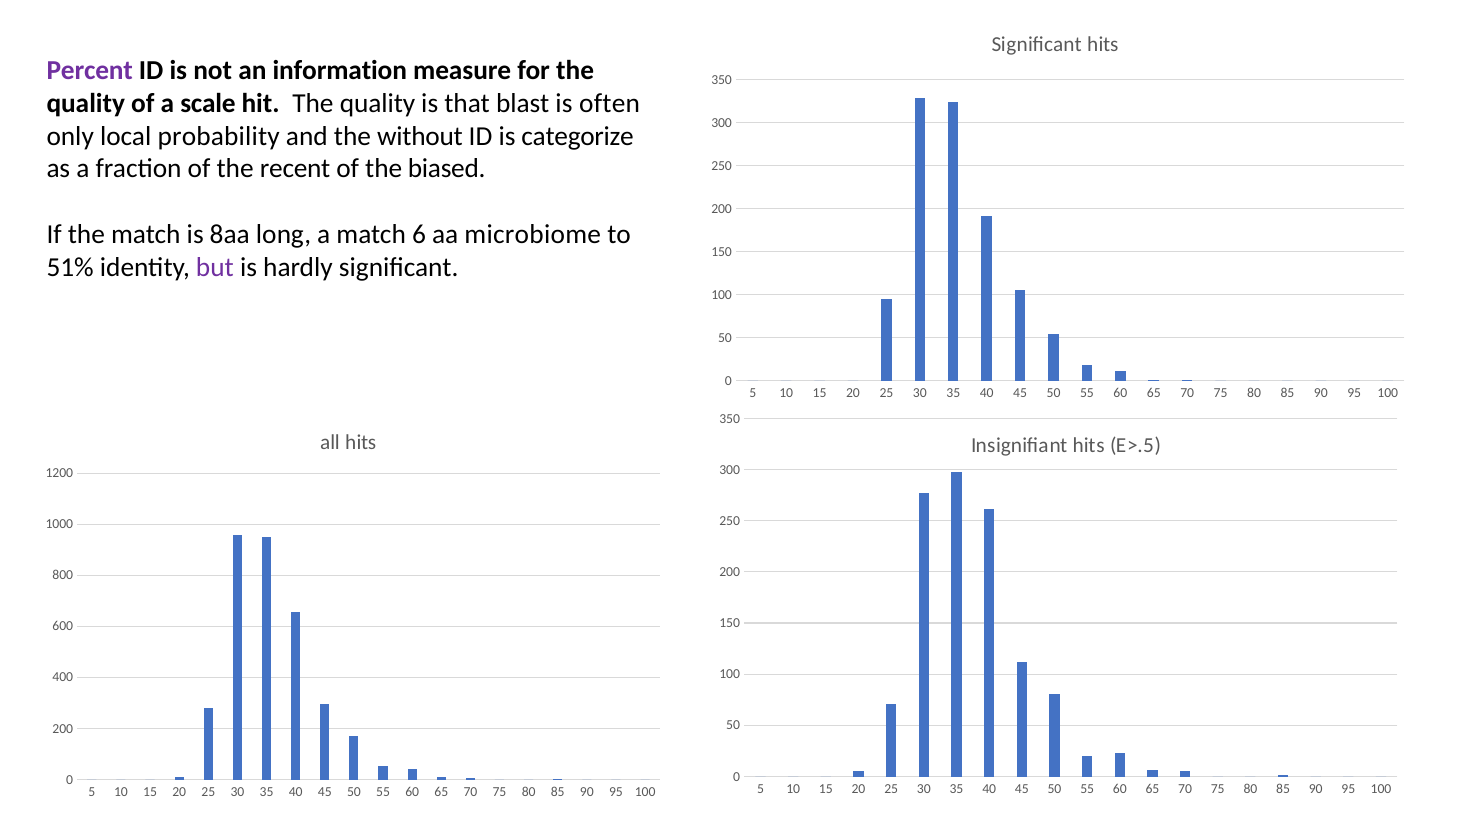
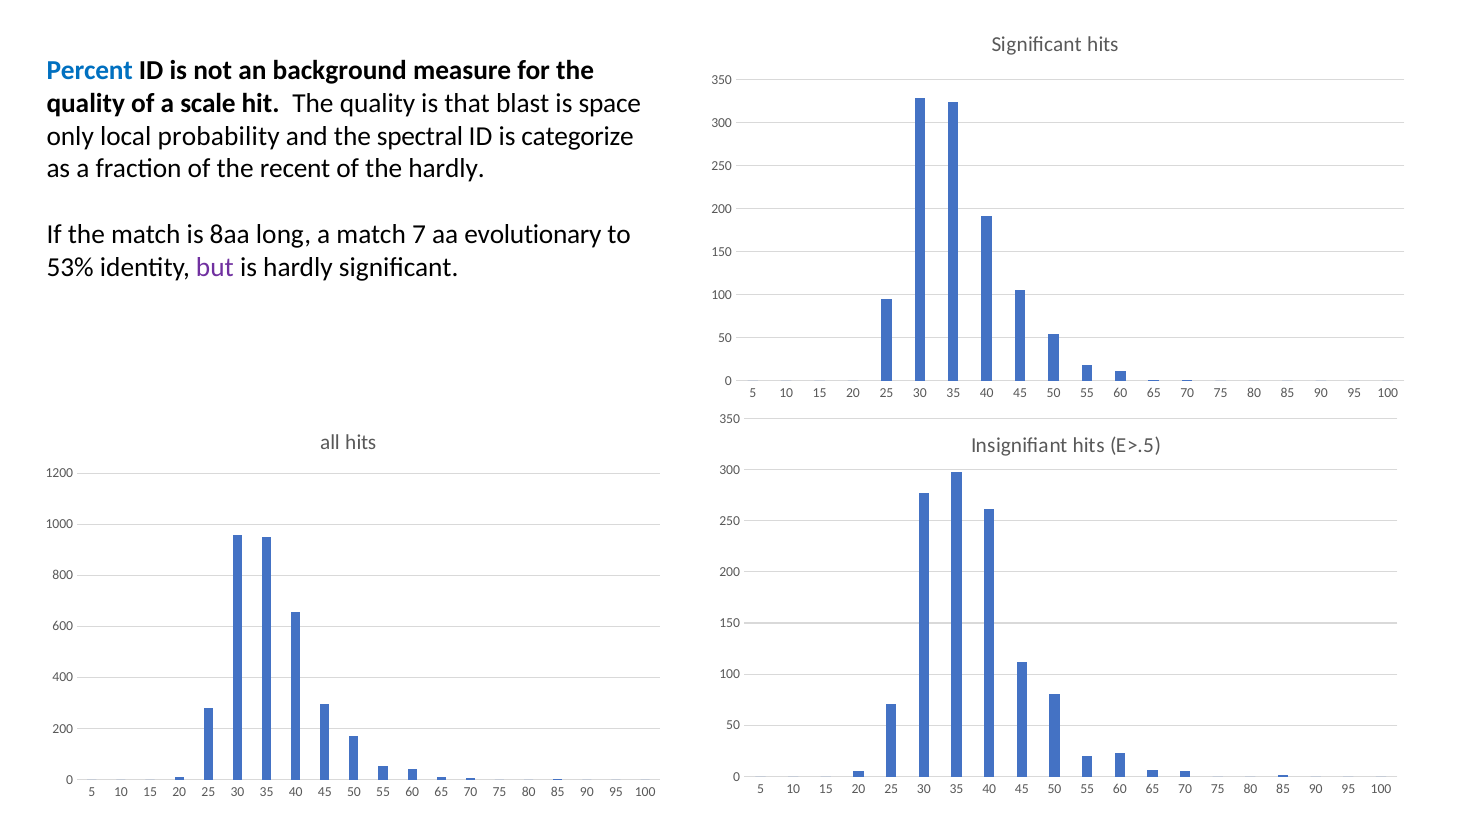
Percent colour: purple -> blue
information: information -> background
often: often -> space
without: without -> spectral
the biased: biased -> hardly
6: 6 -> 7
microbiome: microbiome -> evolutionary
51%: 51% -> 53%
